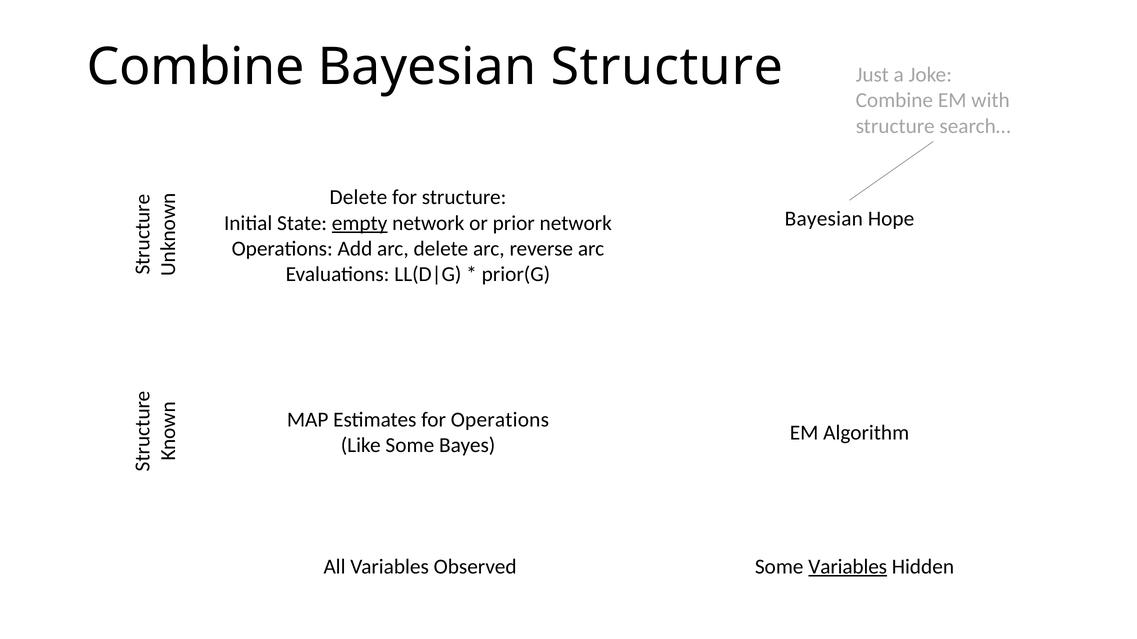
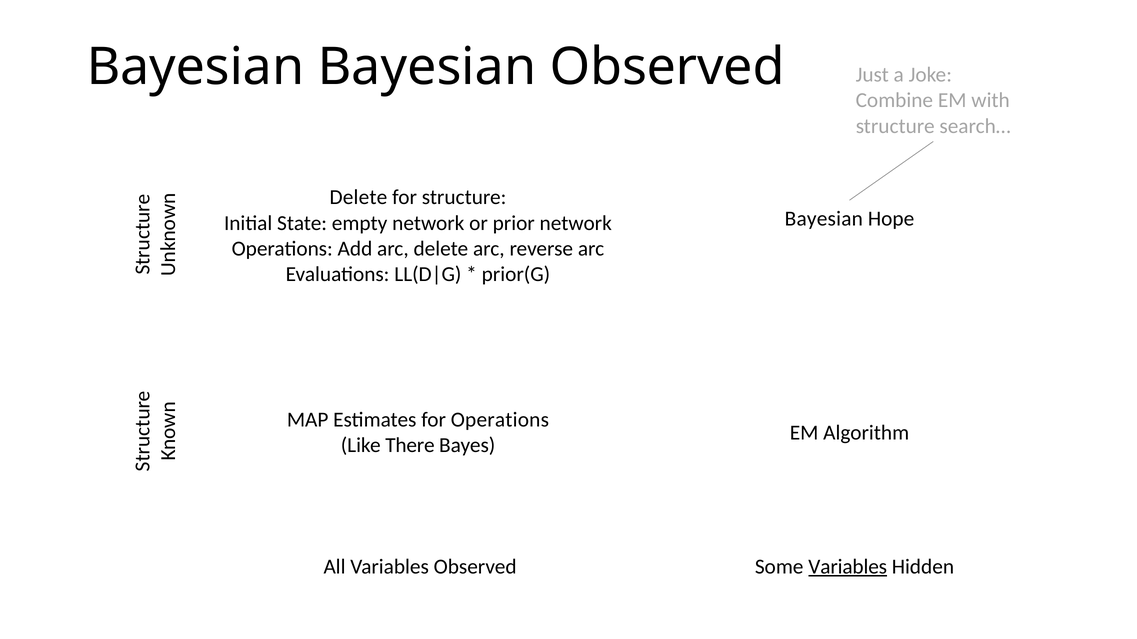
Combine at (196, 67): Combine -> Bayesian
Bayesian Structure: Structure -> Observed
empty underline: present -> none
Like Some: Some -> There
